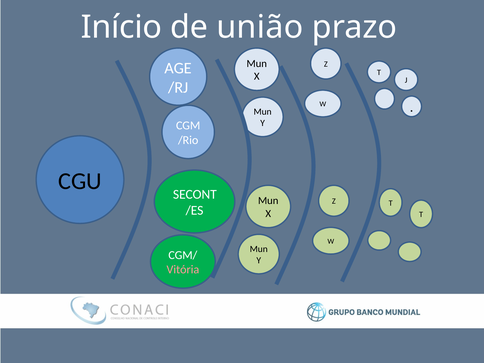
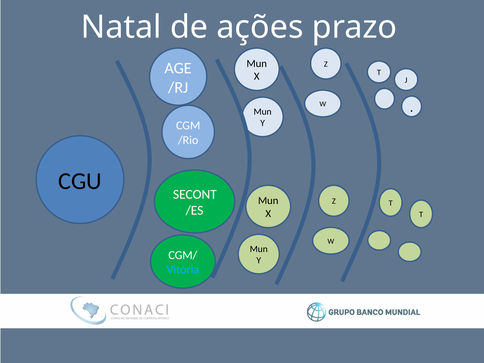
Início: Início -> Natal
união: união -> ações
Vitória colour: pink -> light blue
